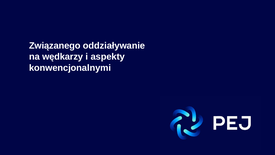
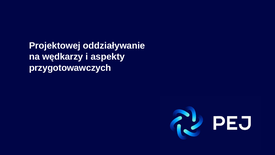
Związanego: Związanego -> Projektowej
konwencjonalnymi: konwencjonalnymi -> przygotowawczych
